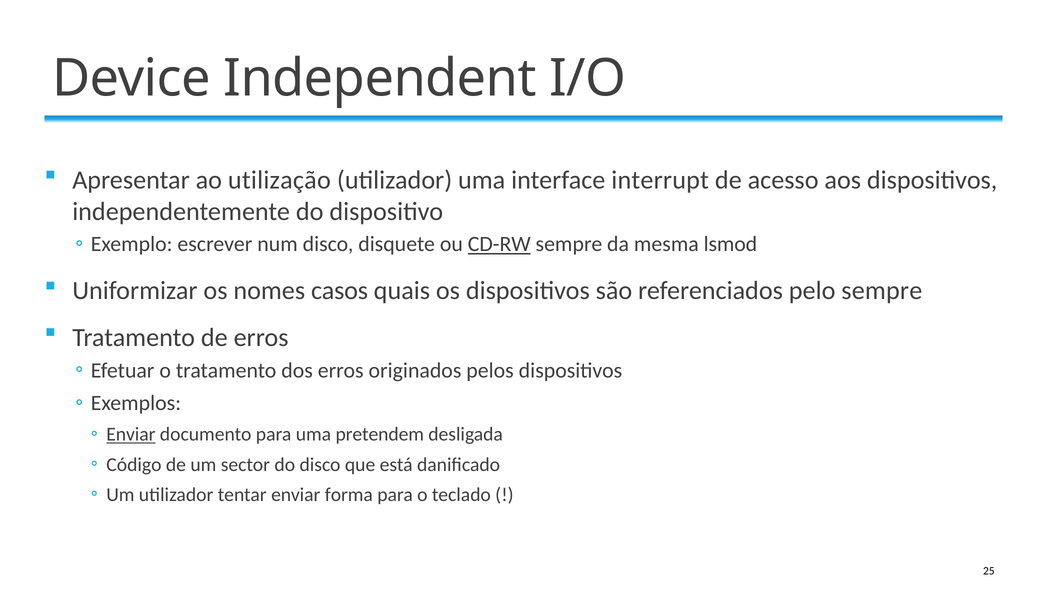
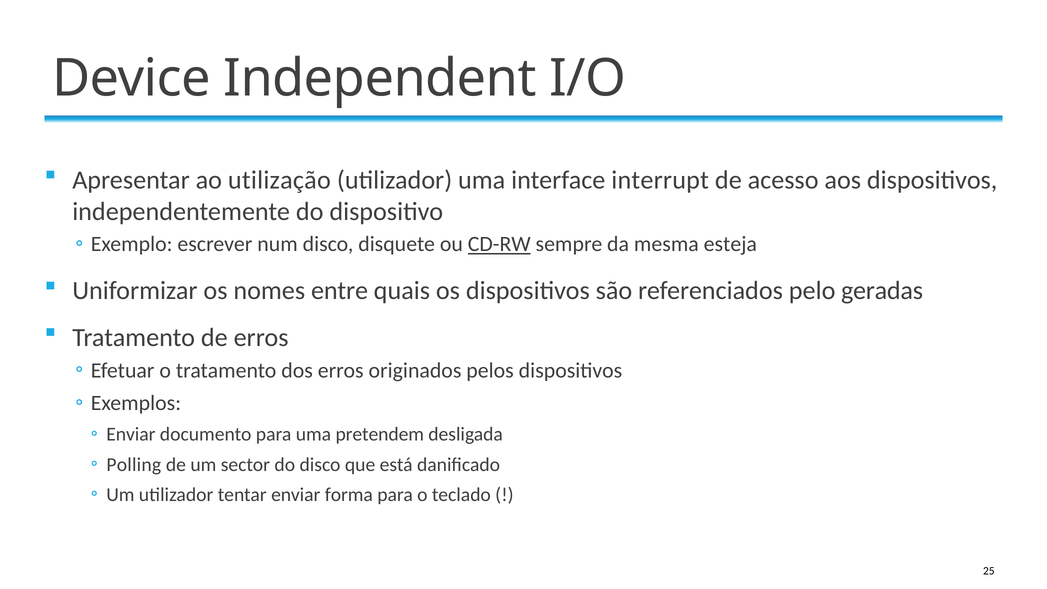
lsmod: lsmod -> esteja
casos: casos -> entre
pelo sempre: sempre -> geradas
Enviar at (131, 434) underline: present -> none
Código: Código -> Polling
